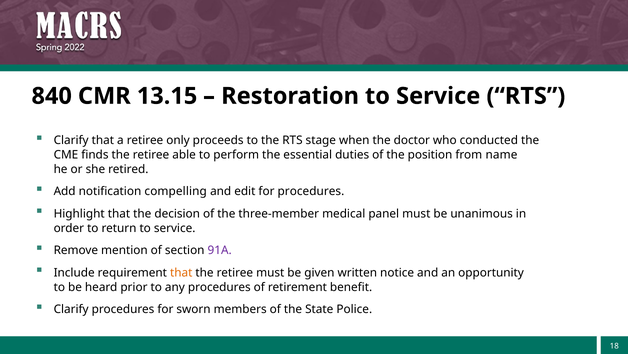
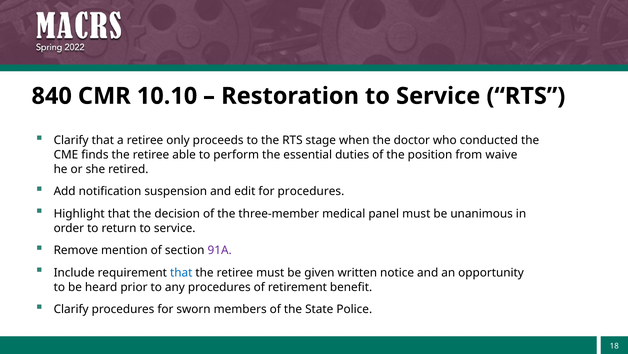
13.15: 13.15 -> 10.10
name: name -> waive
compelling: compelling -> suspension
that at (181, 272) colour: orange -> blue
